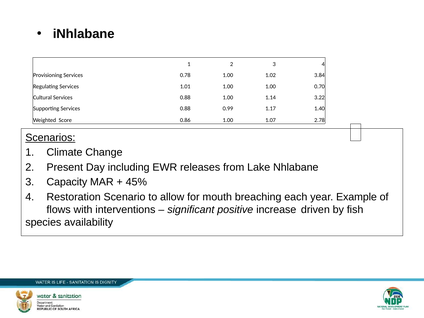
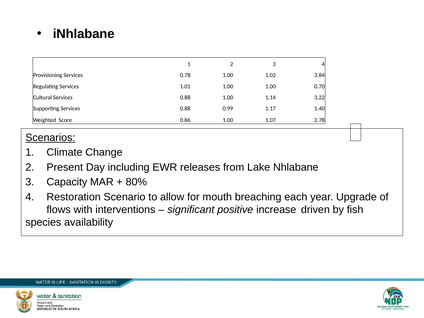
45%: 45% -> 80%
Example: Example -> Upgrade
